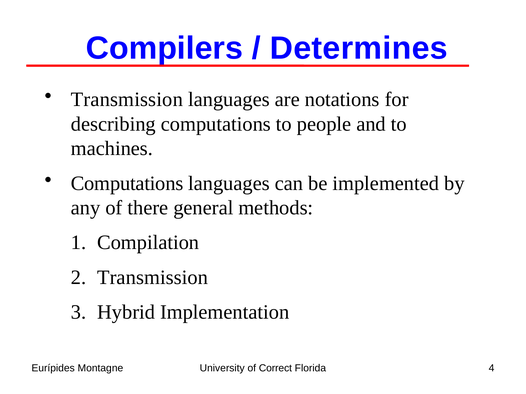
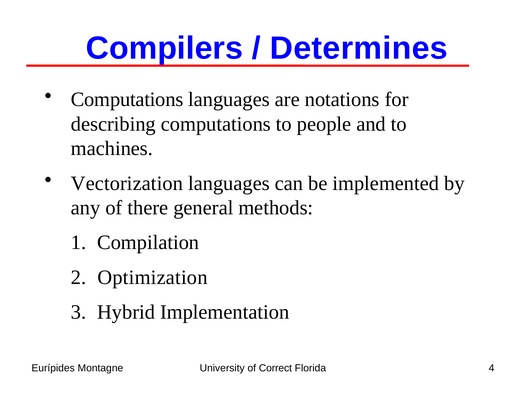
Transmission at (127, 100): Transmission -> Computations
Computations at (127, 183): Computations -> Vectorization
Transmission at (153, 278): Transmission -> Optimization
